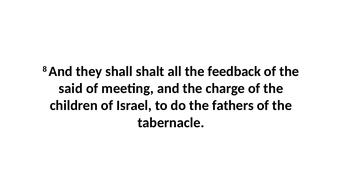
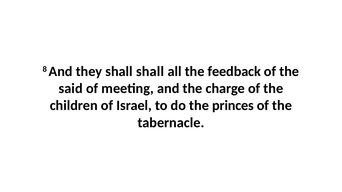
shall shalt: shalt -> shall
fathers: fathers -> princes
